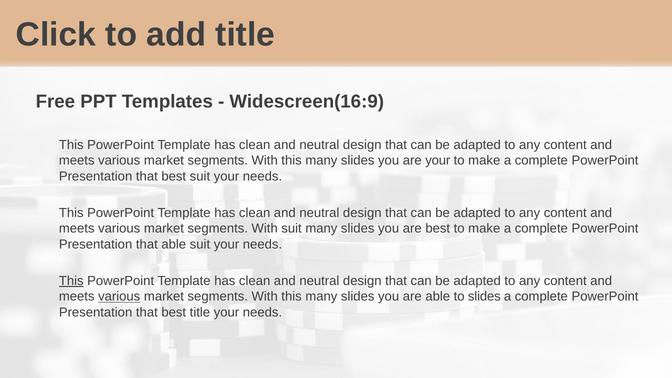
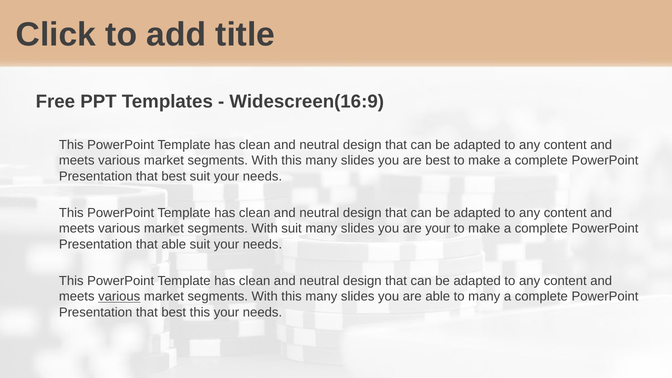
are your: your -> best
are best: best -> your
This at (71, 281) underline: present -> none
to slides: slides -> many
best title: title -> this
